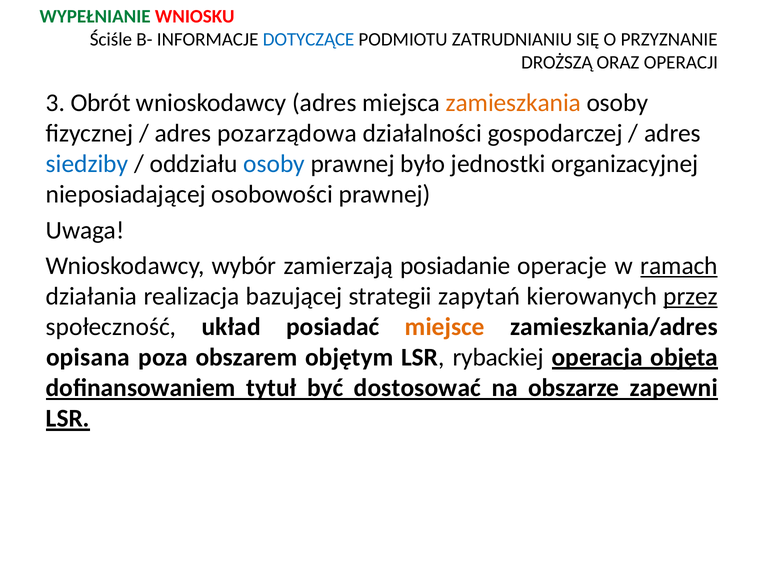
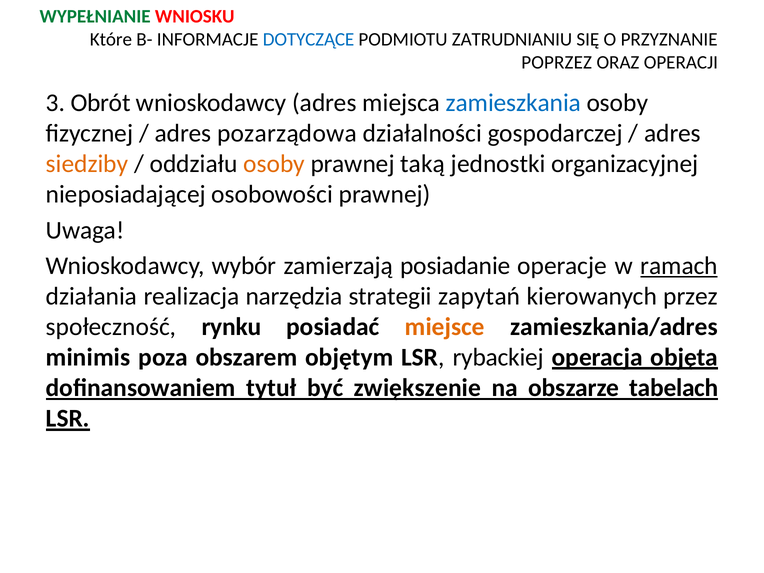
Ściśle: Ściśle -> Które
DROŻSZĄ: DROŻSZĄ -> POPRZEZ
zamieszkania colour: orange -> blue
siedziby colour: blue -> orange
osoby at (274, 164) colour: blue -> orange
było: było -> taką
bazującej: bazującej -> narzędzia
przez underline: present -> none
układ: układ -> rynku
opisana: opisana -> minimis
dostosować: dostosować -> zwiększenie
zapewni: zapewni -> tabelach
